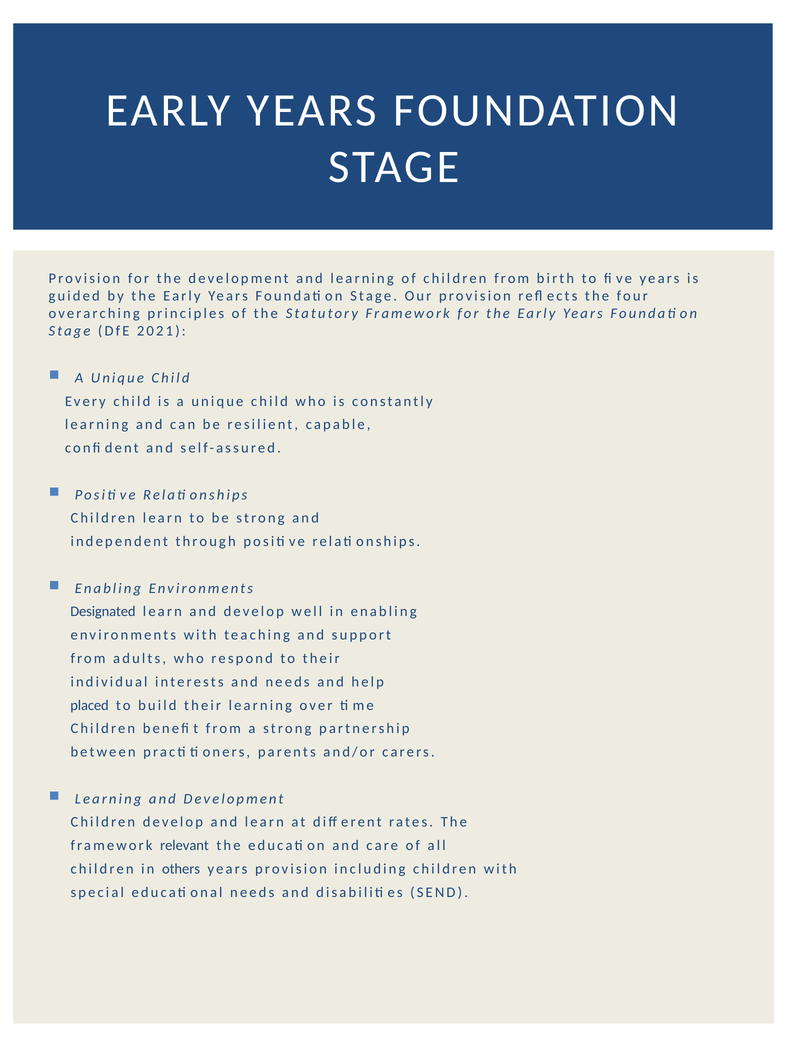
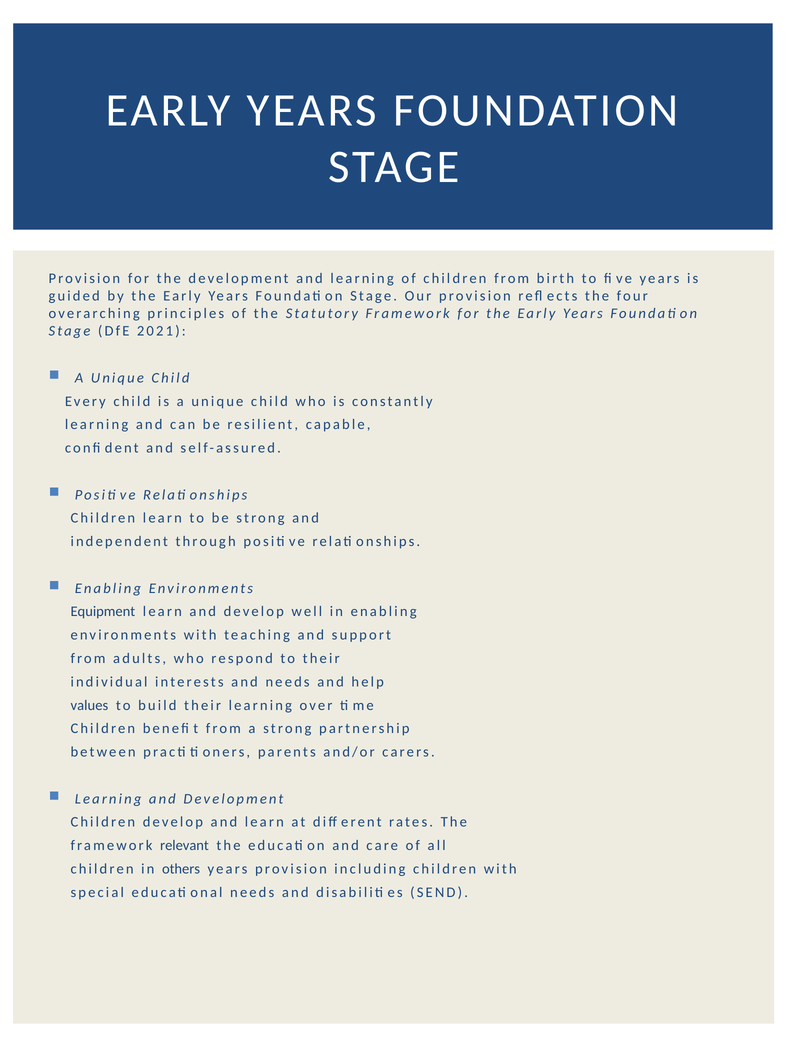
Designated: Designated -> Equipment
placed: placed -> values
